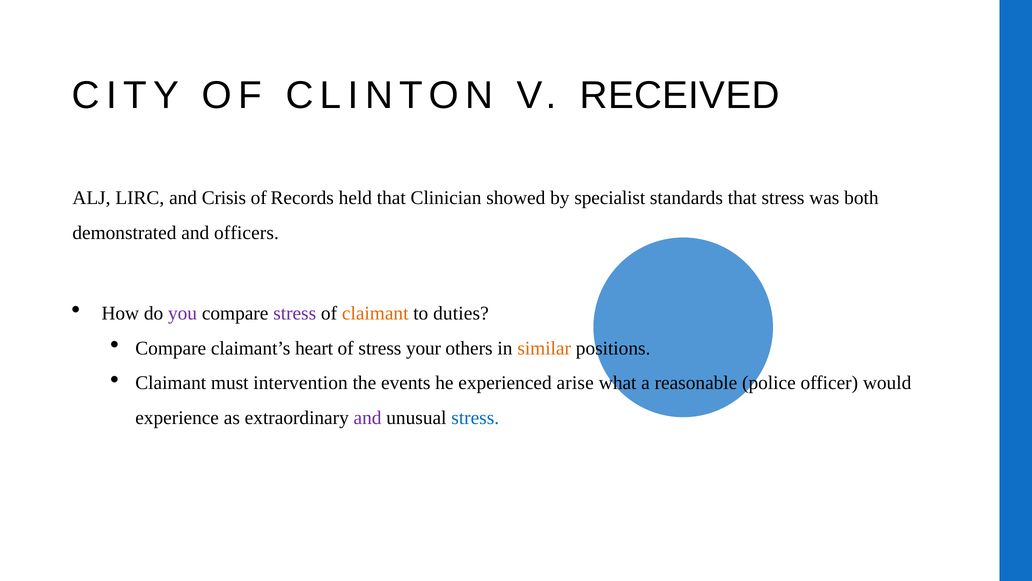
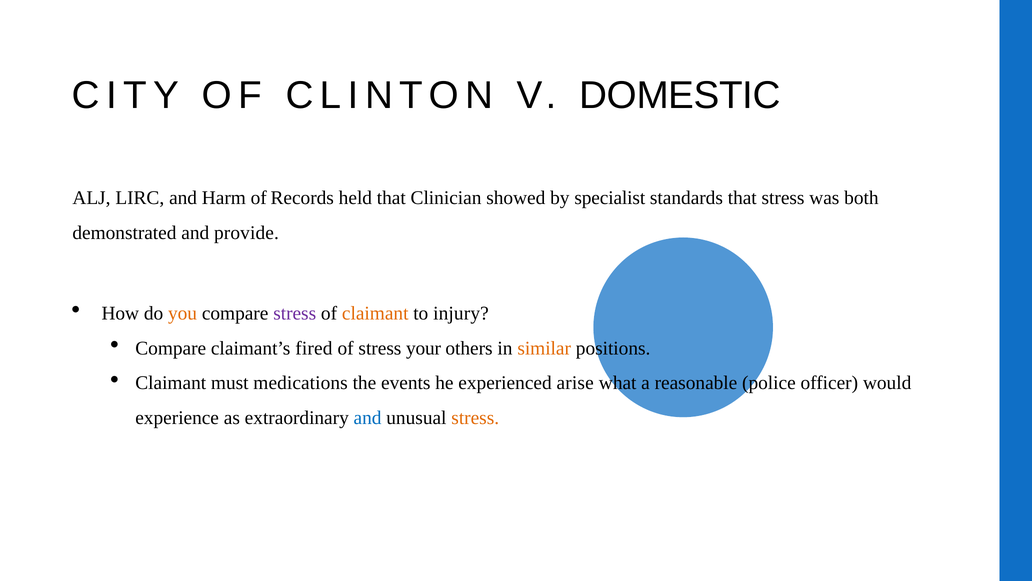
RECEIVED: RECEIVED -> DOMESTIC
Crisis: Crisis -> Harm
officers: officers -> provide
you colour: purple -> orange
duties: duties -> injury
heart: heart -> fired
intervention: intervention -> medications
and at (368, 417) colour: purple -> blue
stress at (475, 417) colour: blue -> orange
